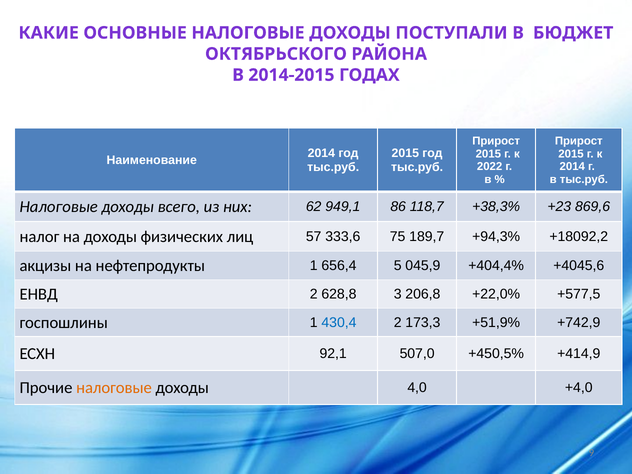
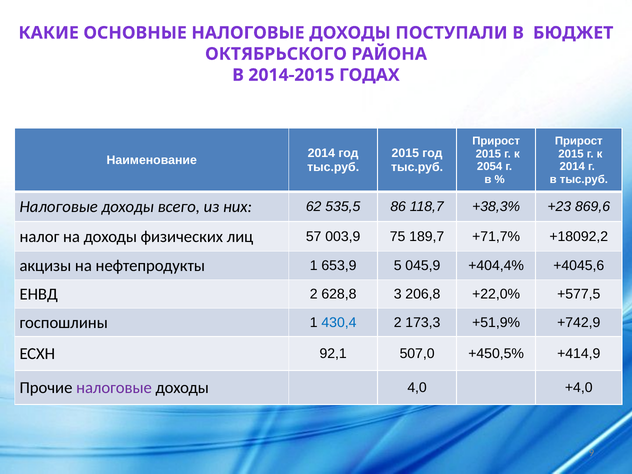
2022: 2022 -> 2054
949,1: 949,1 -> 535,5
333,6: 333,6 -> 003,9
+94,3%: +94,3% -> +71,7%
656,4: 656,4 -> 653,9
налоговые at (114, 388) colour: orange -> purple
